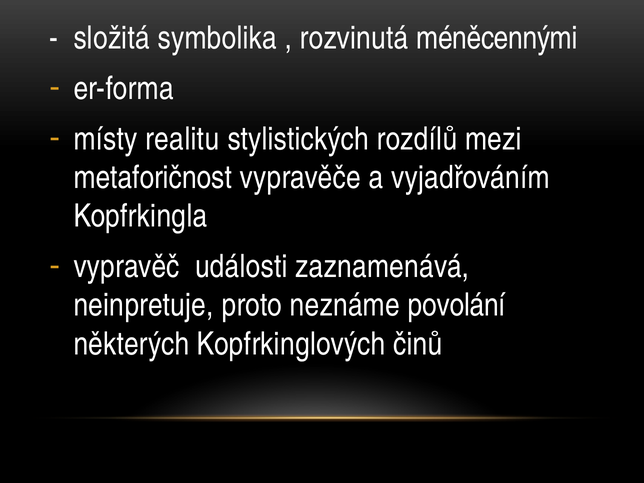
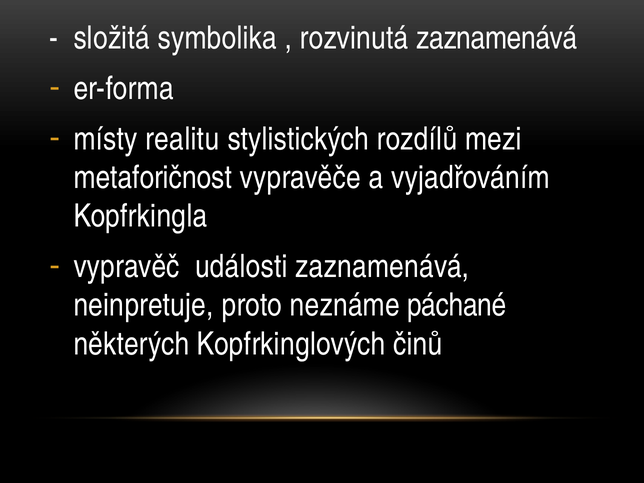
rozvinutá méněcennými: méněcennými -> zaznamenává
povolání: povolání -> páchané
